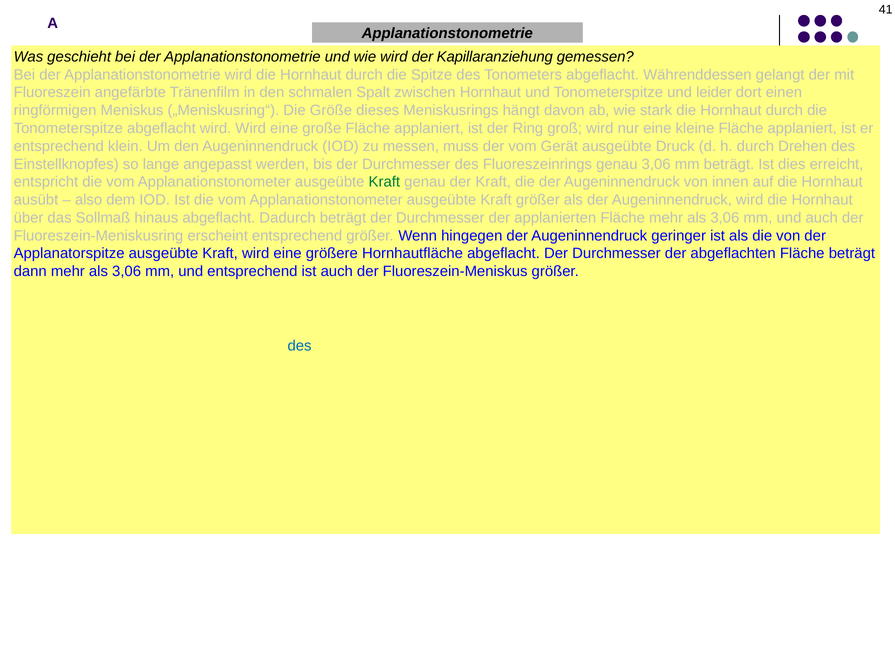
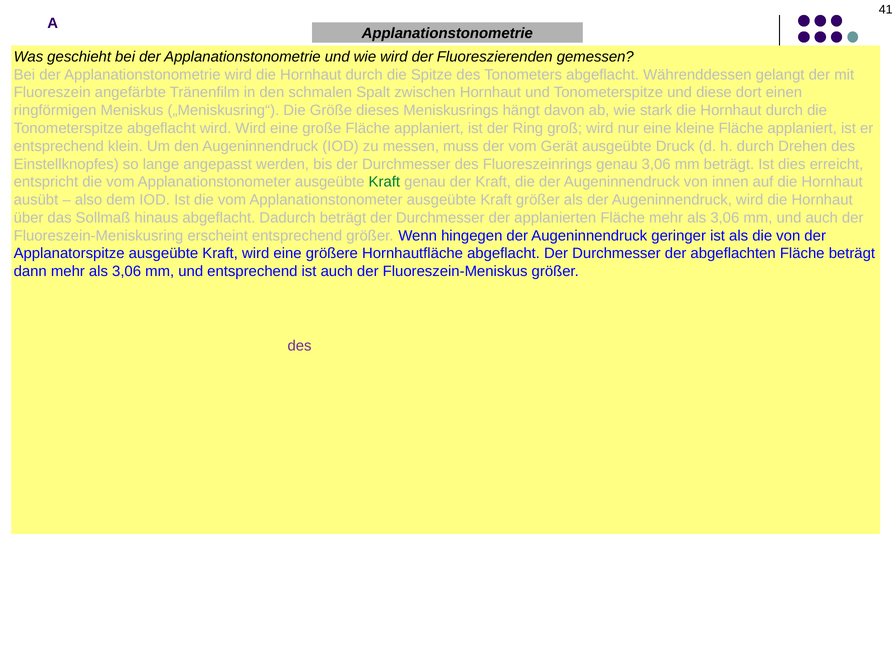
Kapillaranziehung: Kapillaranziehung -> Fluoreszierenden
leider: leider -> diese
des at (300, 346) colour: blue -> purple
